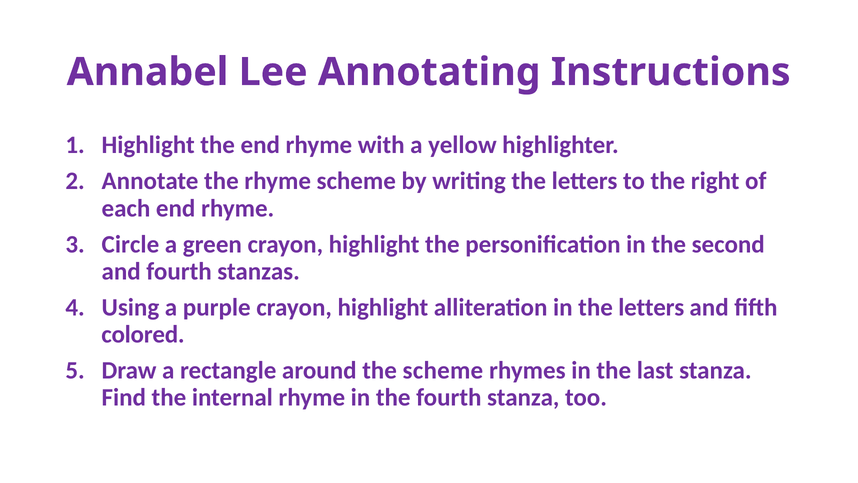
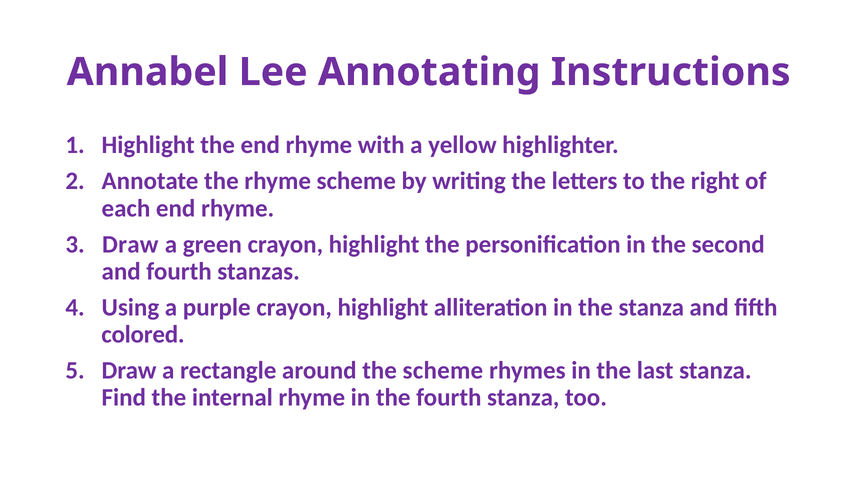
Circle at (130, 244): Circle -> Draw
in the letters: letters -> stanza
